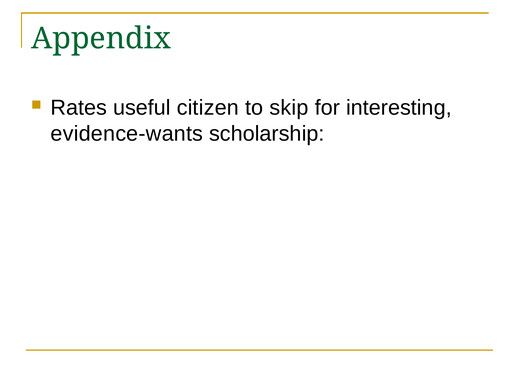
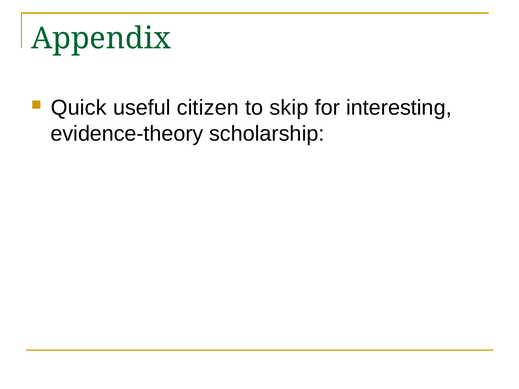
Rates: Rates -> Quick
evidence-wants: evidence-wants -> evidence-theory
